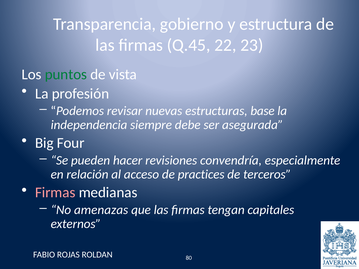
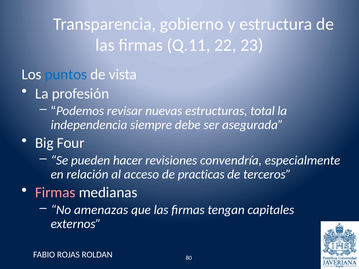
Q.45: Q.45 -> Q.11
puntos colour: green -> blue
base: base -> total
practices: practices -> practicas
